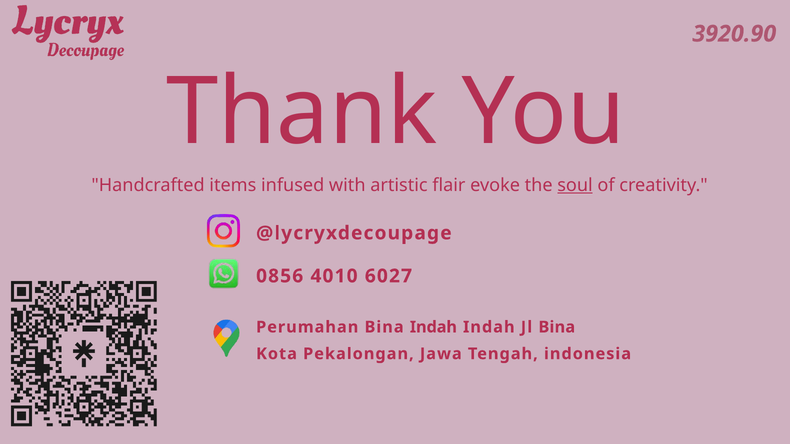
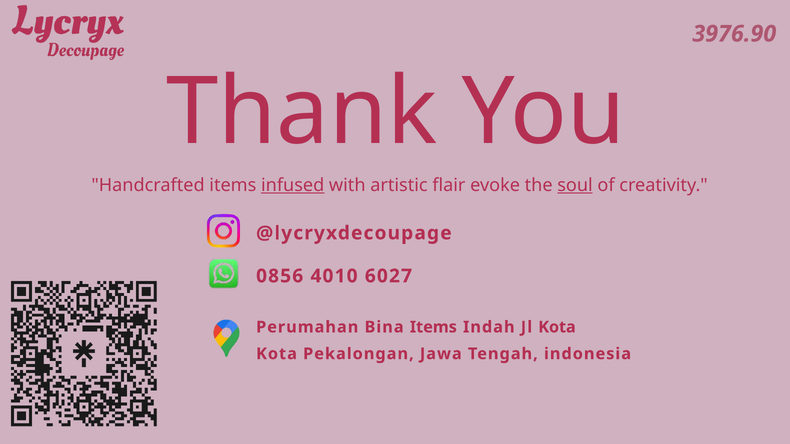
3920.90: 3920.90 -> 3976.90
infused underline: none -> present
Bina Indah: Indah -> Items
Jl Bina: Bina -> Kota
